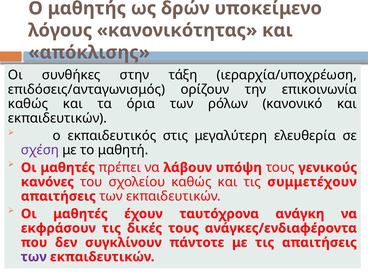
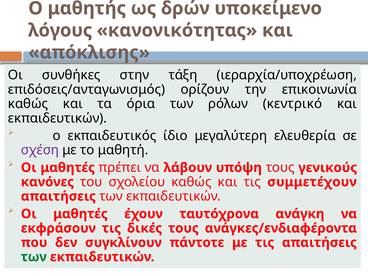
κανονικό: κανονικό -> κεντρικό
στις: στις -> ίδιο
των at (34, 257) colour: purple -> green
